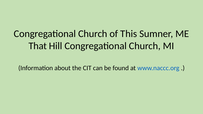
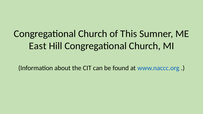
That: That -> East
